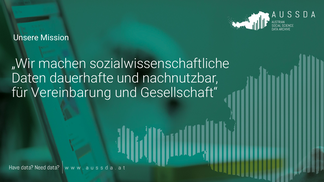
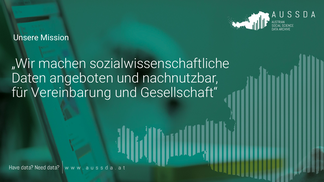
dauerhafte: dauerhafte -> angeboten
